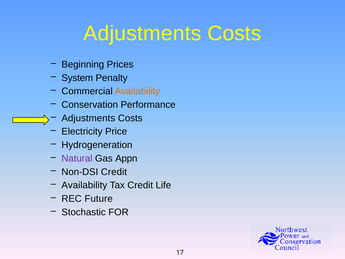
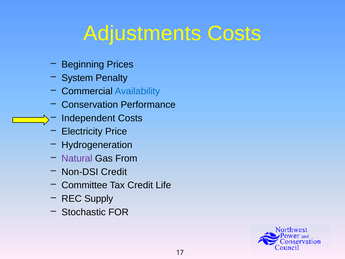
Availability at (137, 91) colour: orange -> blue
Adjustments at (88, 118): Adjustments -> Independent
Appn: Appn -> From
Availability at (84, 185): Availability -> Committee
Future: Future -> Supply
